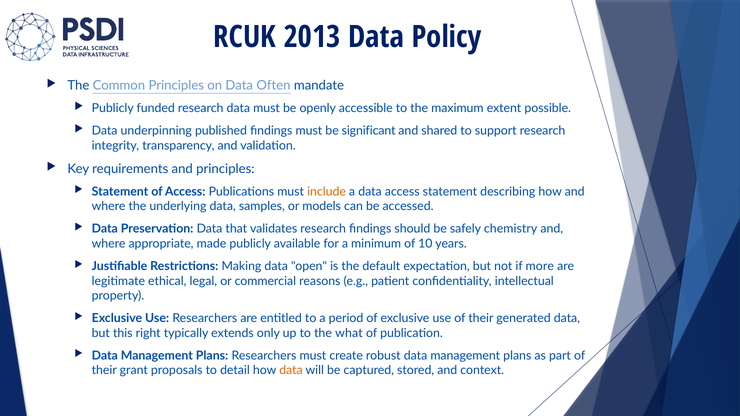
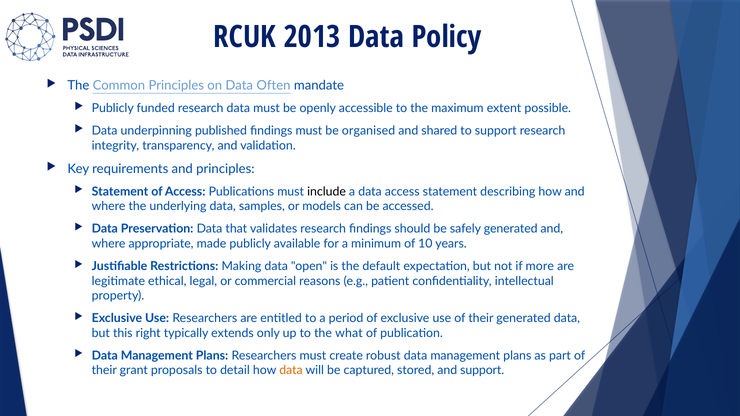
significant: significant -> organised
include colour: orange -> black
safely chemistry: chemistry -> generated
and context: context -> support
